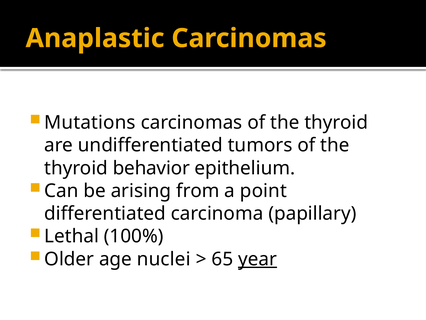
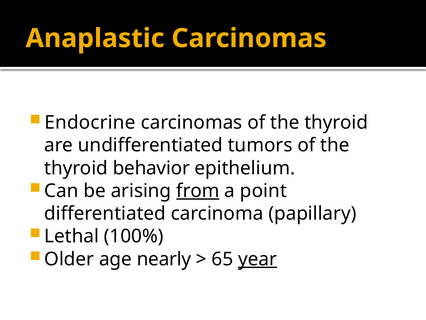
Mutations: Mutations -> Endocrine
from underline: none -> present
nuclei: nuclei -> nearly
